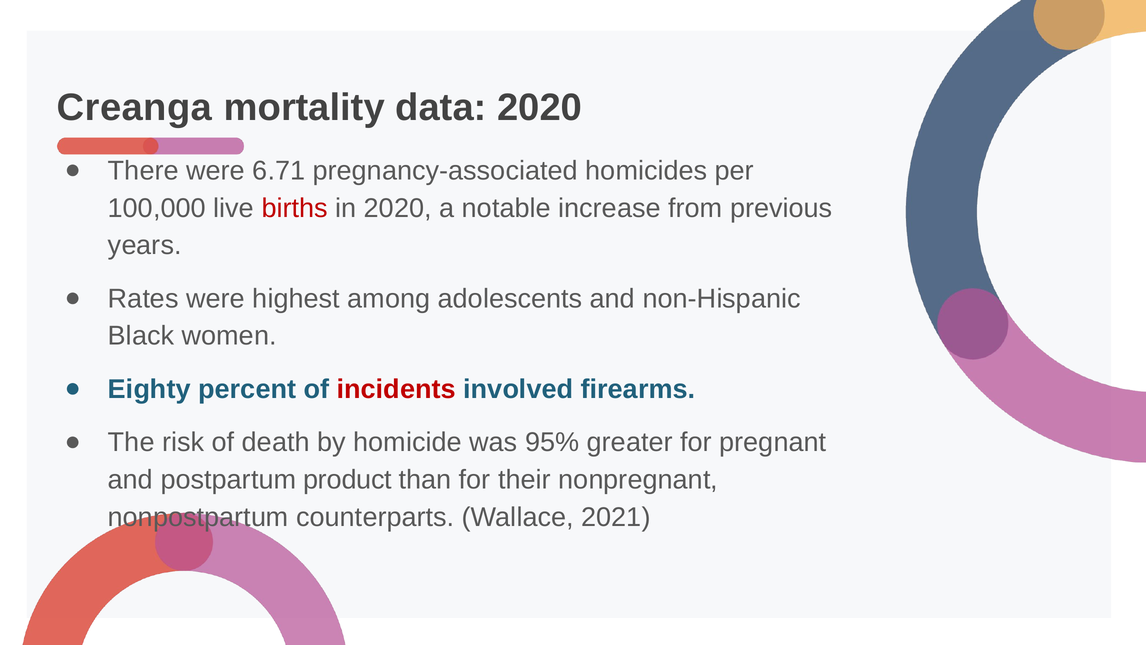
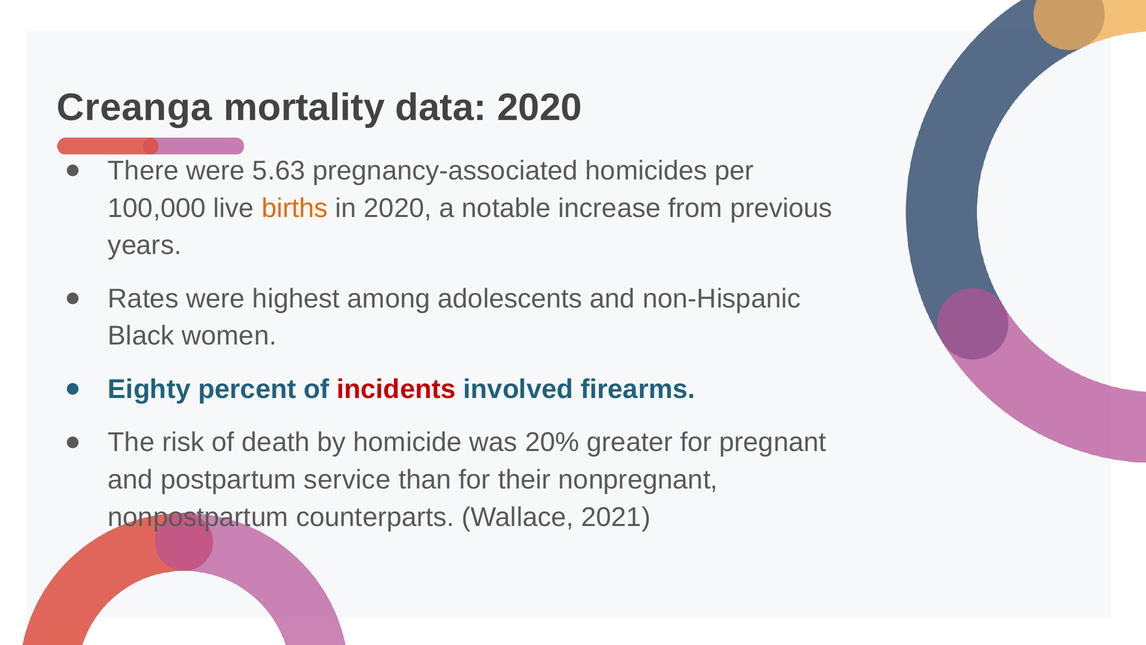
6.71: 6.71 -> 5.63
births colour: red -> orange
95%: 95% -> 20%
product: product -> service
